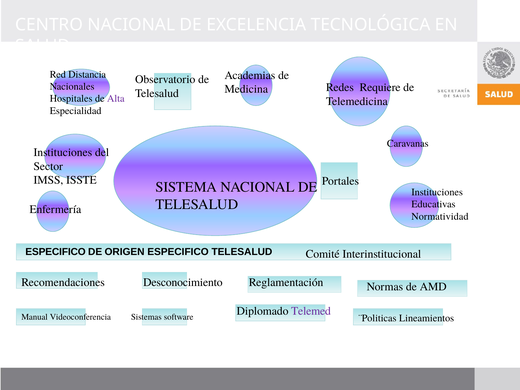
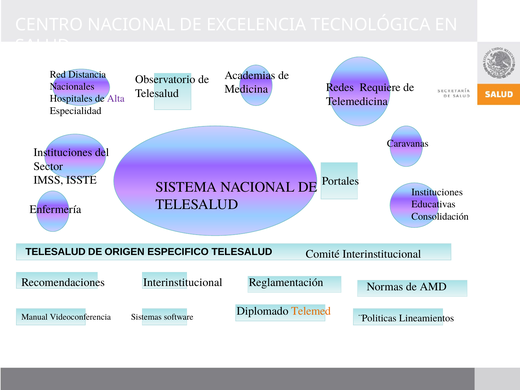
Normatividad: Normatividad -> Consolidación
ESPECIFICO at (56, 252): ESPECIFICO -> TELESALUD
Desconocimiento at (183, 282): Desconocimiento -> Interinstitucional
Telemed colour: purple -> orange
